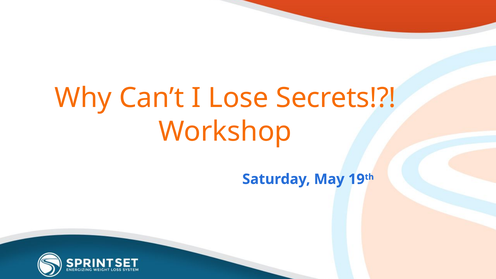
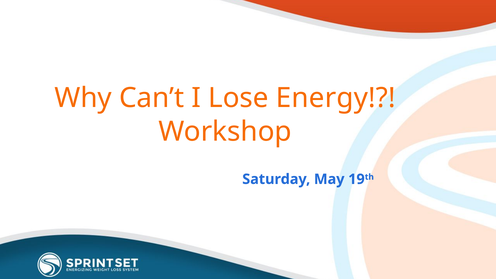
Secrets: Secrets -> Energy
